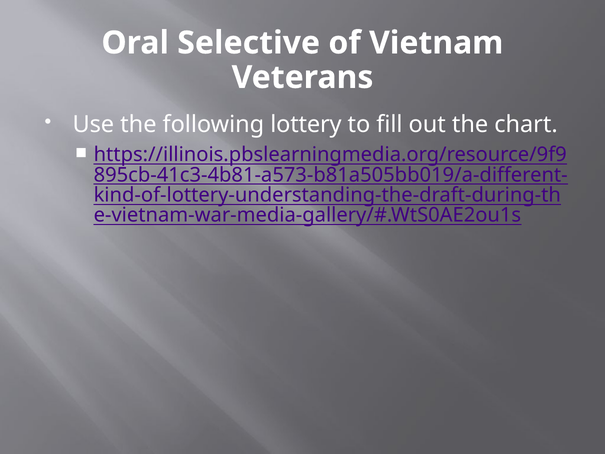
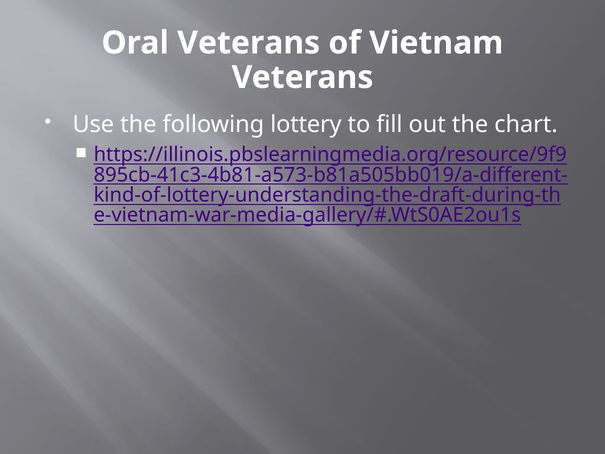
Oral Selective: Selective -> Veterans
